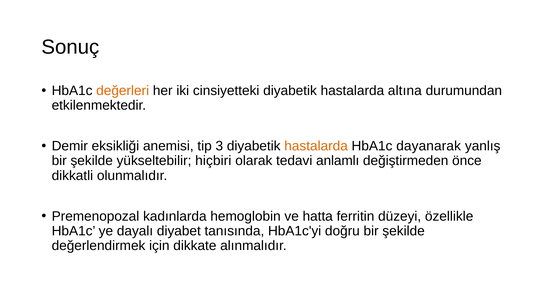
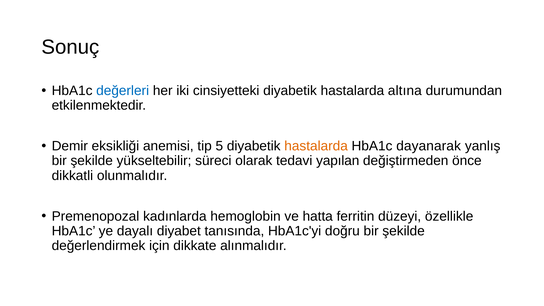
değerleri colour: orange -> blue
3: 3 -> 5
hiçbiri: hiçbiri -> süreci
anlamlı: anlamlı -> yapılan
